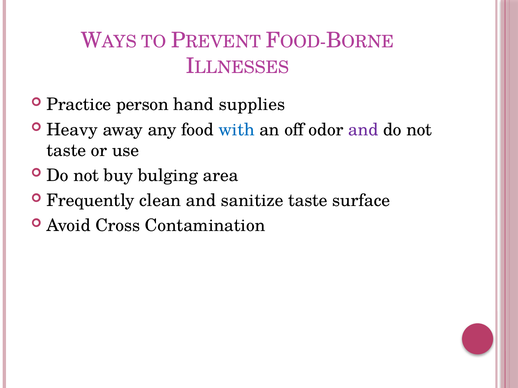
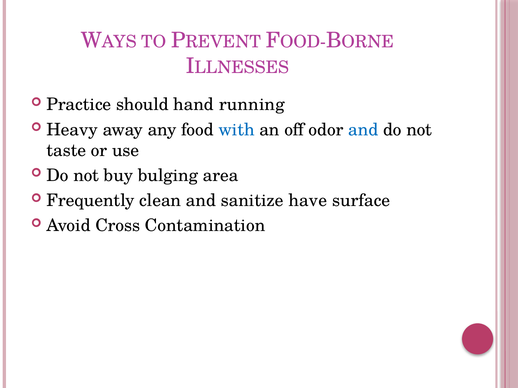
person: person -> should
supplies: supplies -> running
and at (363, 130) colour: purple -> blue
sanitize taste: taste -> have
